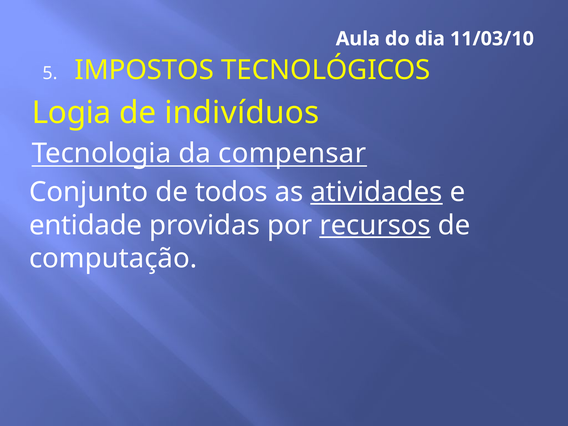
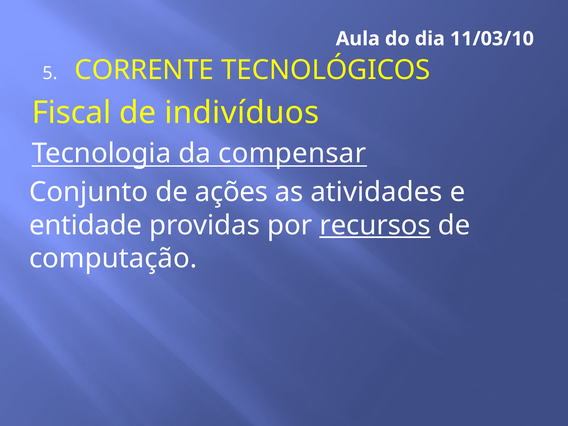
IMPOSTOS: IMPOSTOS -> CORRENTE
Logia: Logia -> Fiscal
todos: todos -> ações
atividades underline: present -> none
